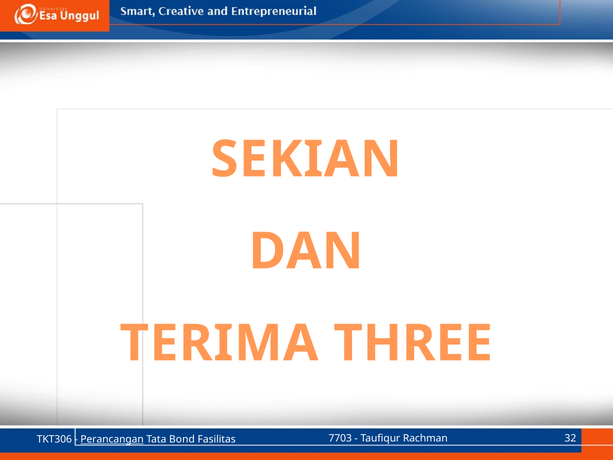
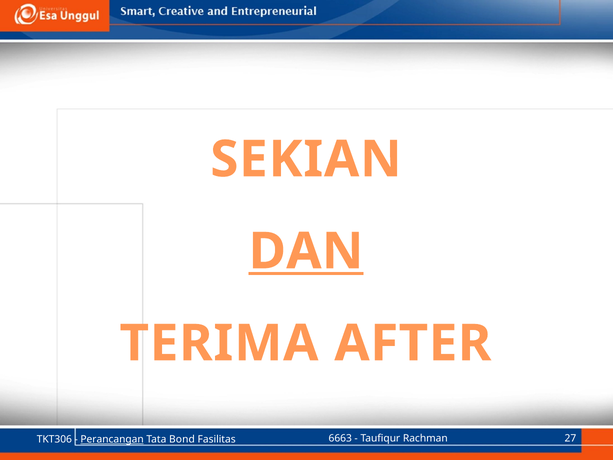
DAN underline: none -> present
THREE: THREE -> AFTER
7703: 7703 -> 6663
32: 32 -> 27
